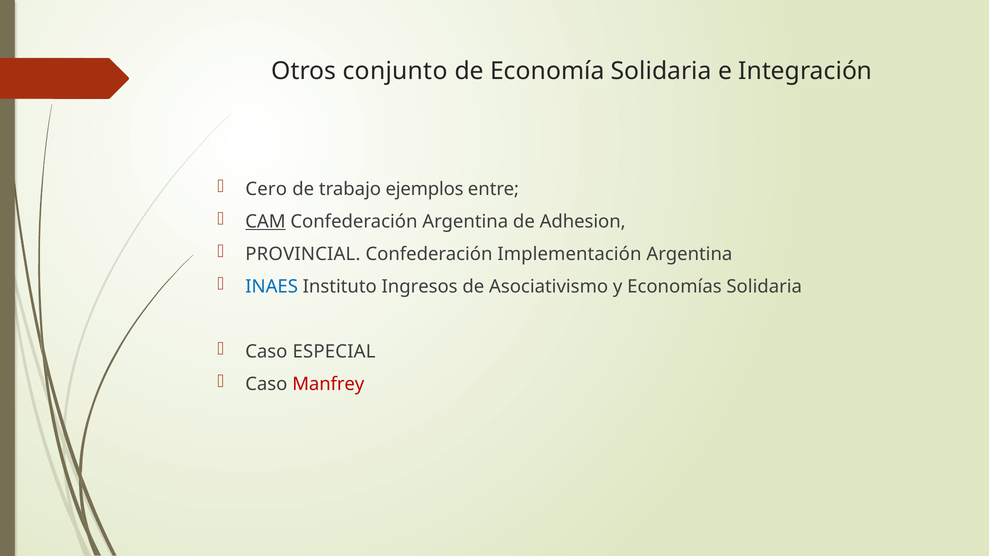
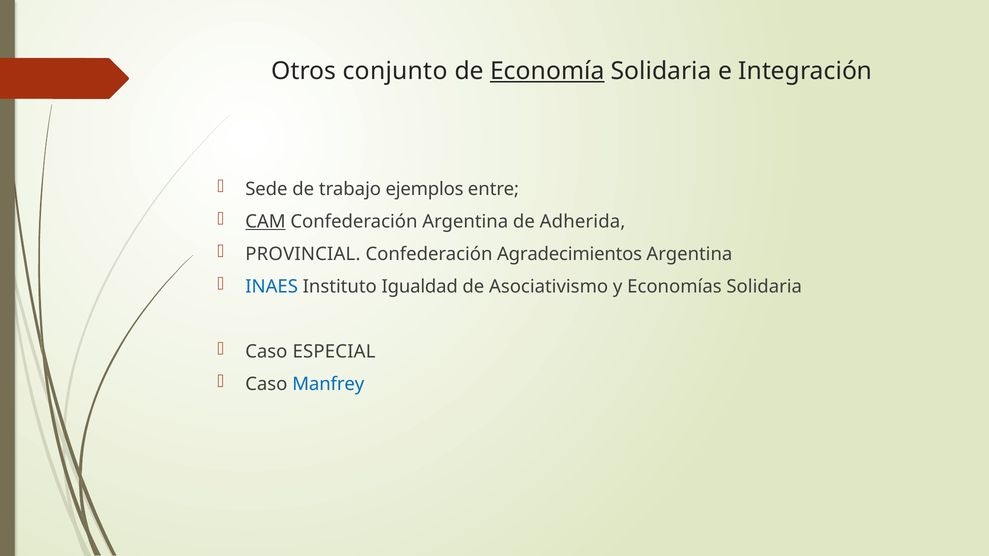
Economía underline: none -> present
Cero: Cero -> Sede
Adhesion: Adhesion -> Adherida
Implementación: Implementación -> Agradecimientos
Ingresos: Ingresos -> Igualdad
Manfrey colour: red -> blue
